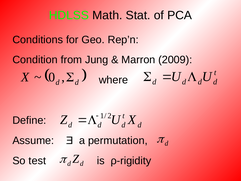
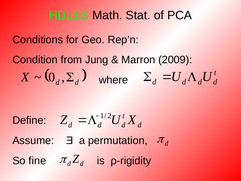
test: test -> fine
